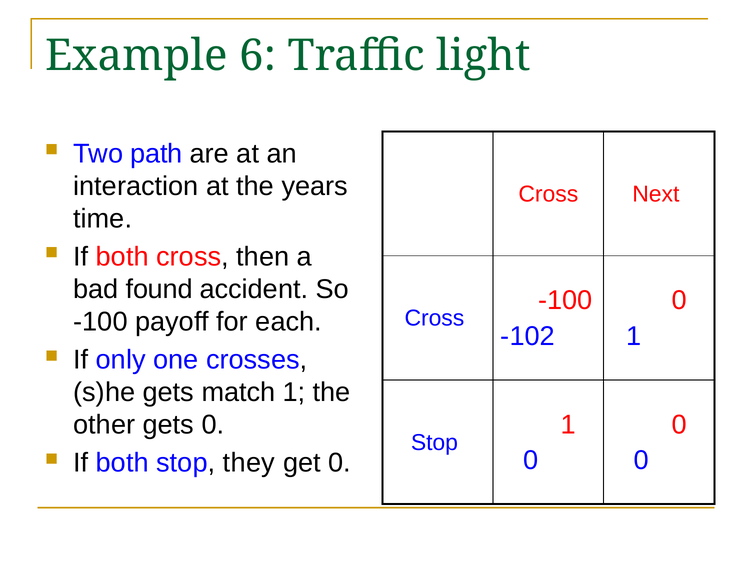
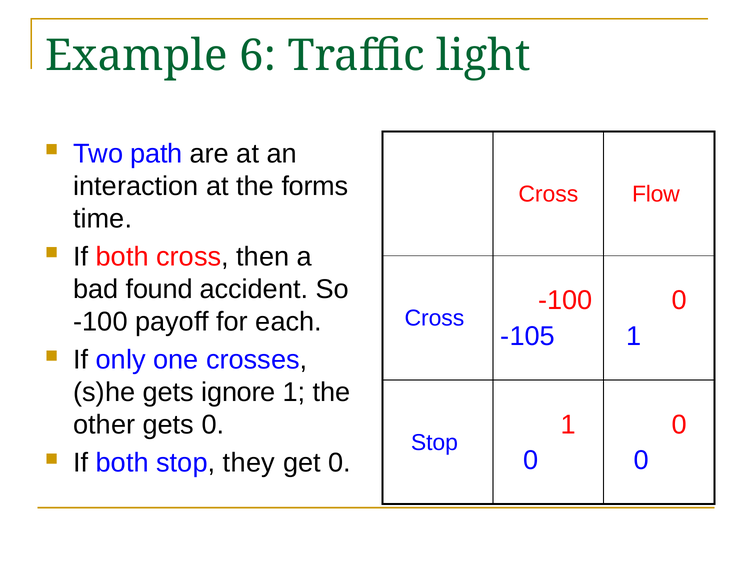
years: years -> forms
Next: Next -> Flow
-102: -102 -> -105
match: match -> ignore
